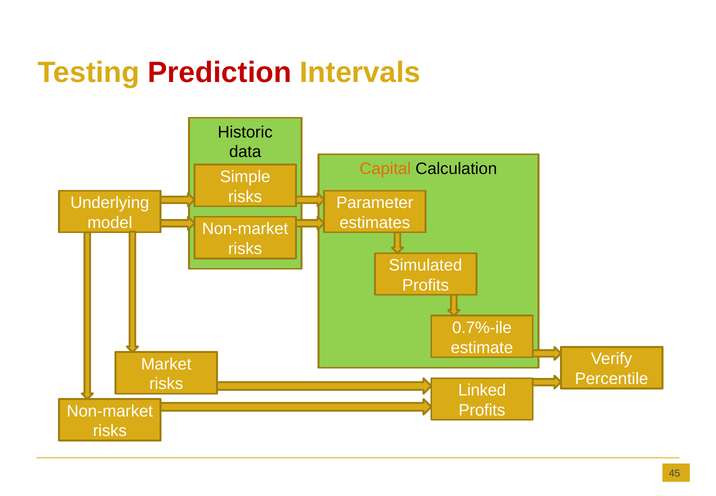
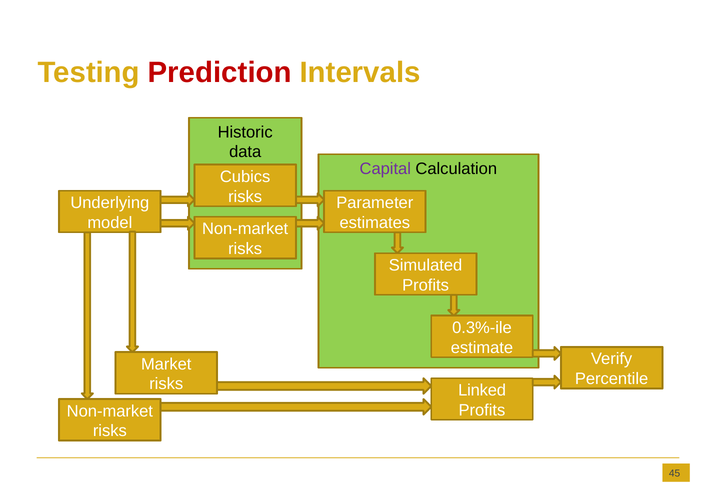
Capital colour: orange -> purple
Simple: Simple -> Cubics
0.7%-ile: 0.7%-ile -> 0.3%-ile
